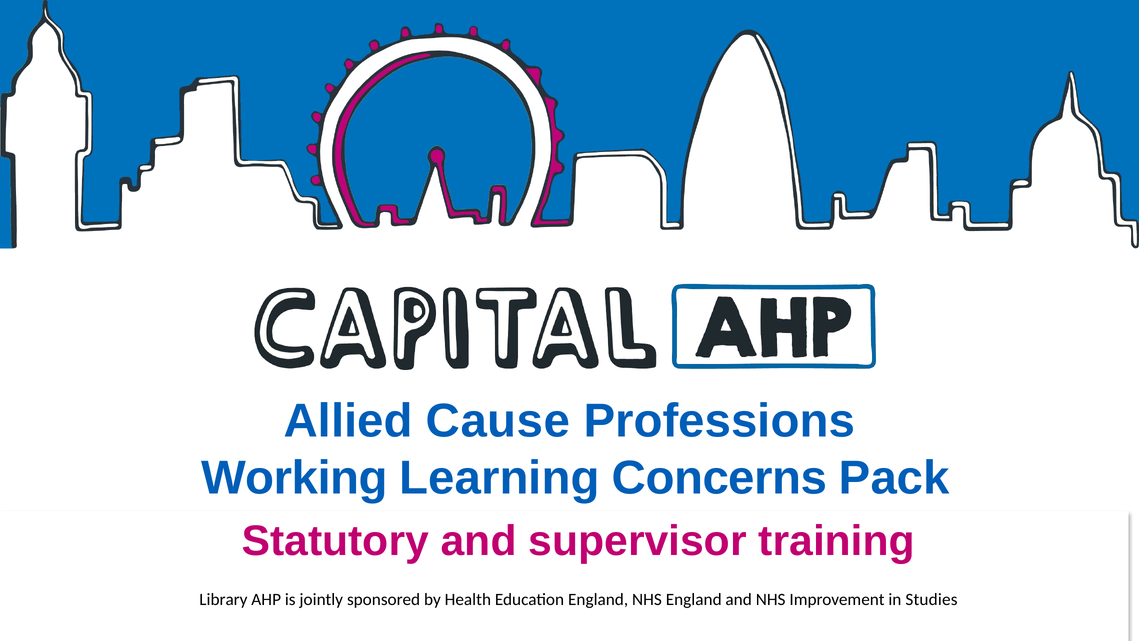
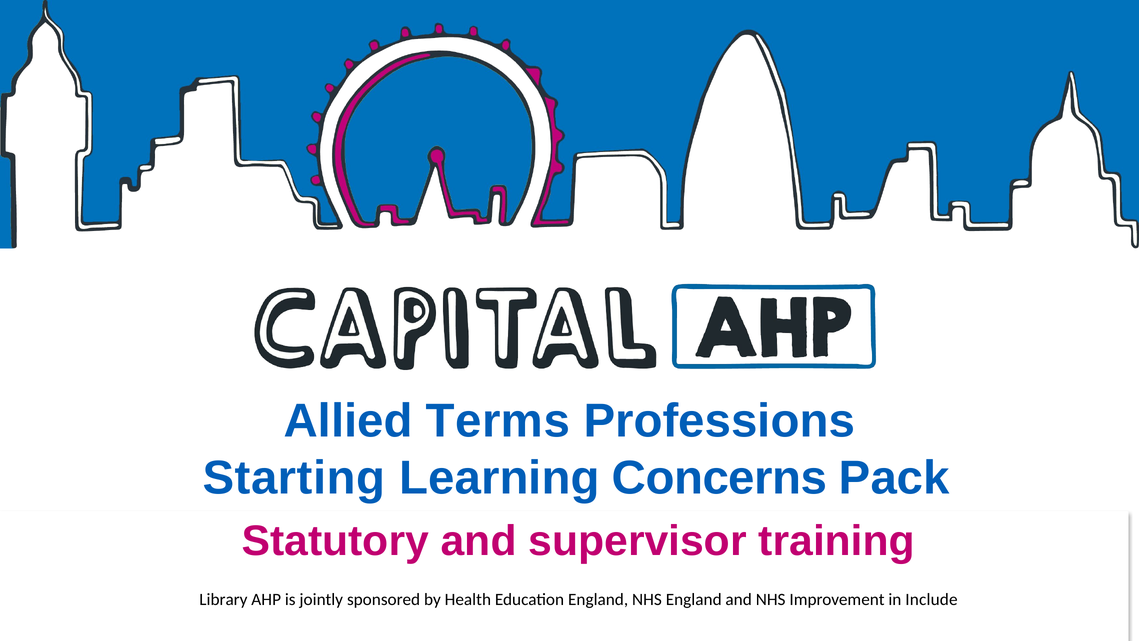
Cause: Cause -> Terms
Working: Working -> Starting
Studies: Studies -> Include
